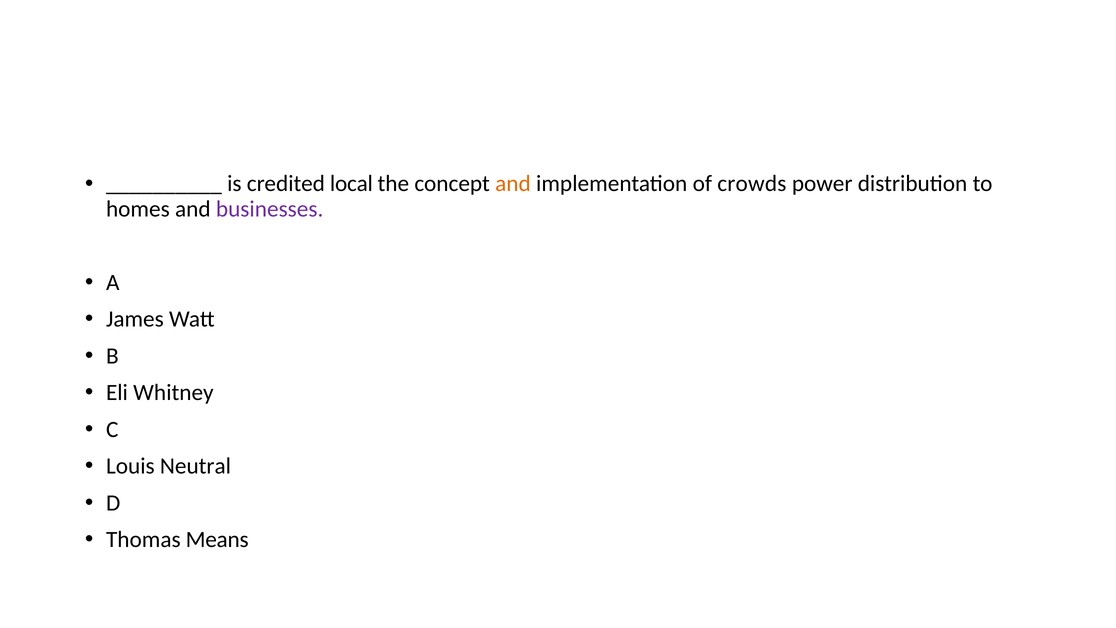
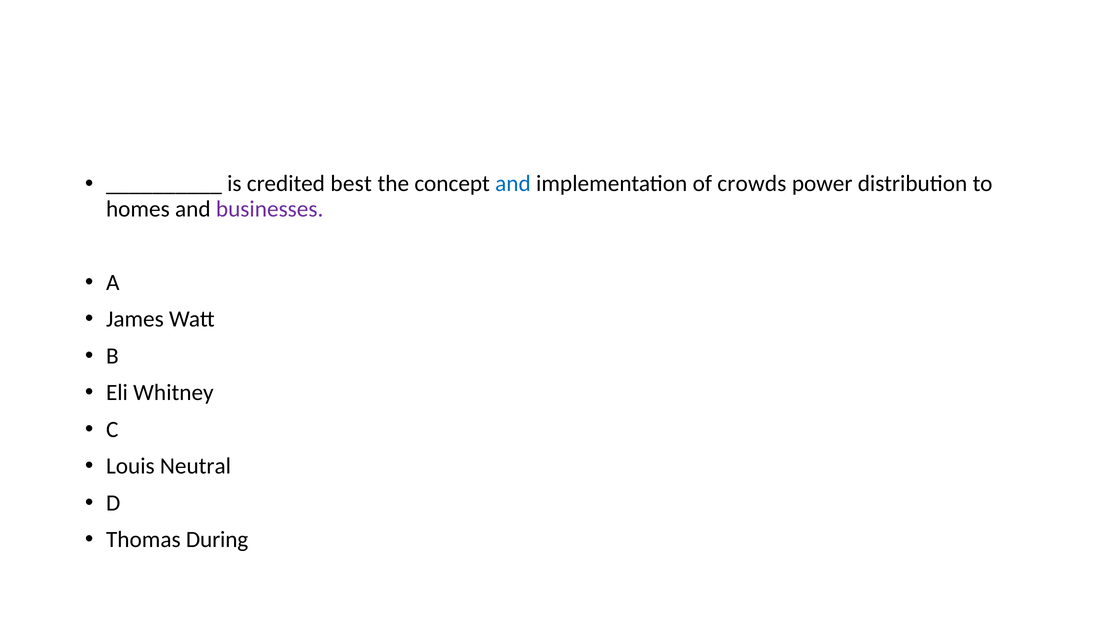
local: local -> best
and at (513, 184) colour: orange -> blue
Means: Means -> During
